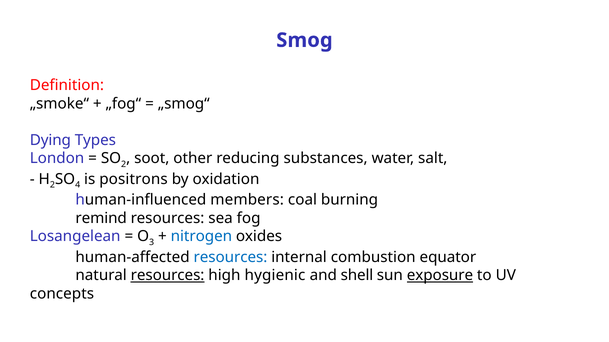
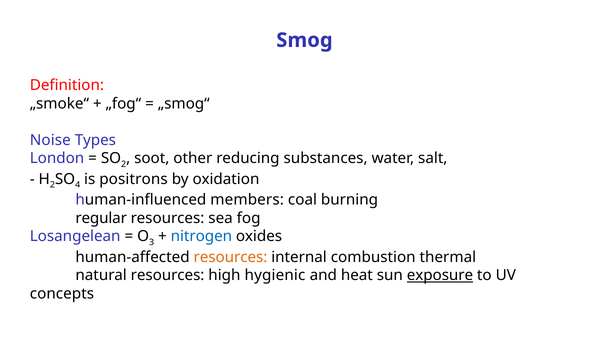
Dying: Dying -> Noise
remind: remind -> regular
resources at (230, 258) colour: blue -> orange
equator: equator -> thermal
resources at (168, 276) underline: present -> none
shell: shell -> heat
